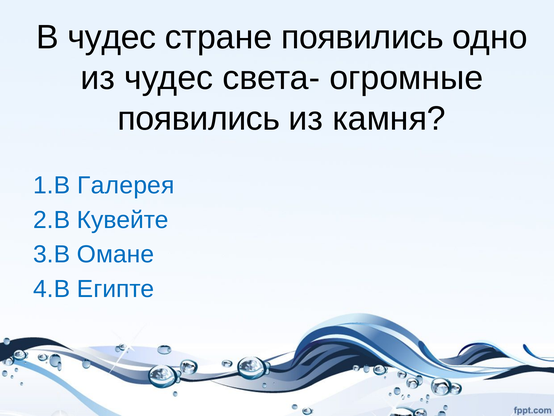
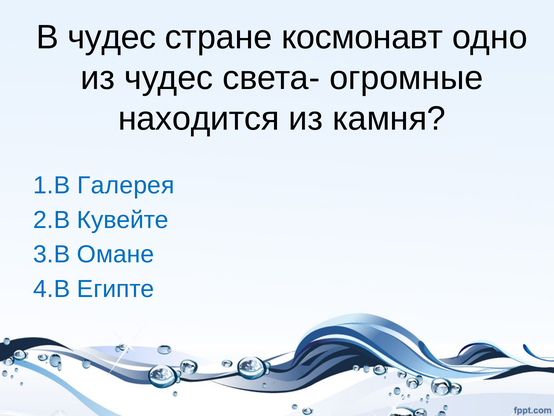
стране появились: появились -> космонавт
появились at (199, 118): появились -> находится
